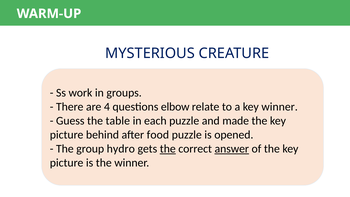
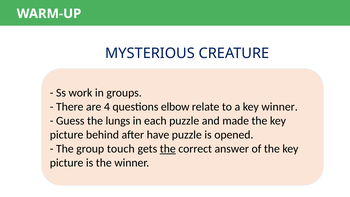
table: table -> lungs
food: food -> have
hydro: hydro -> touch
answer underline: present -> none
